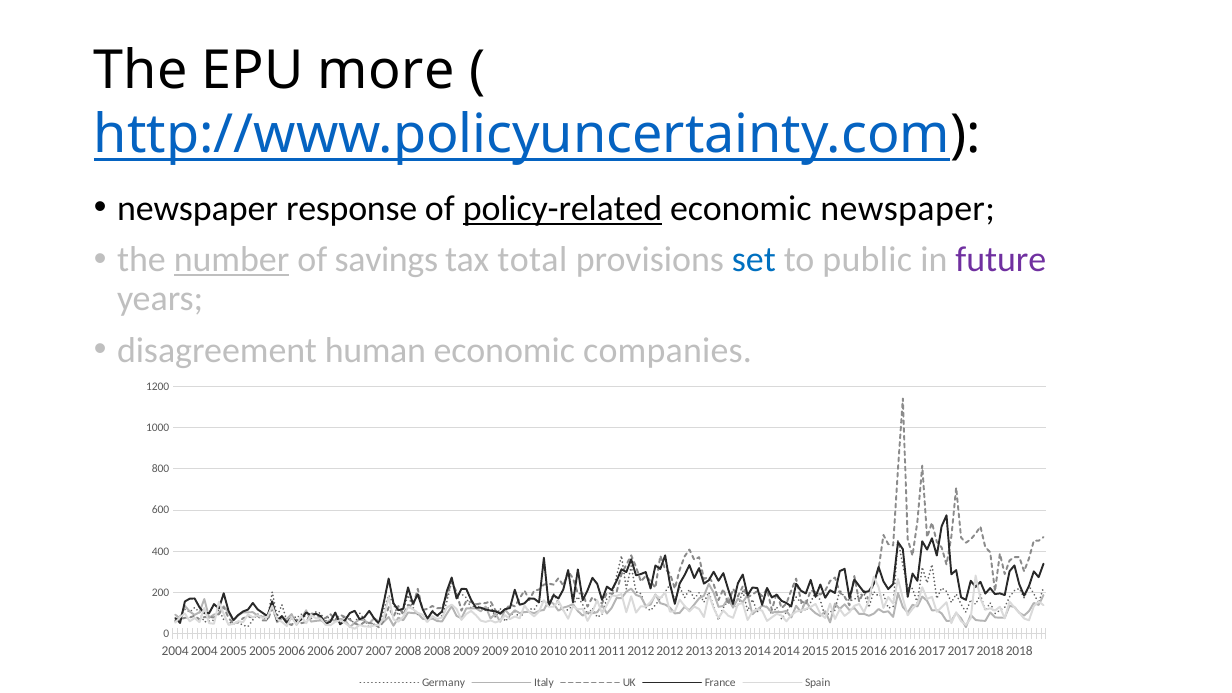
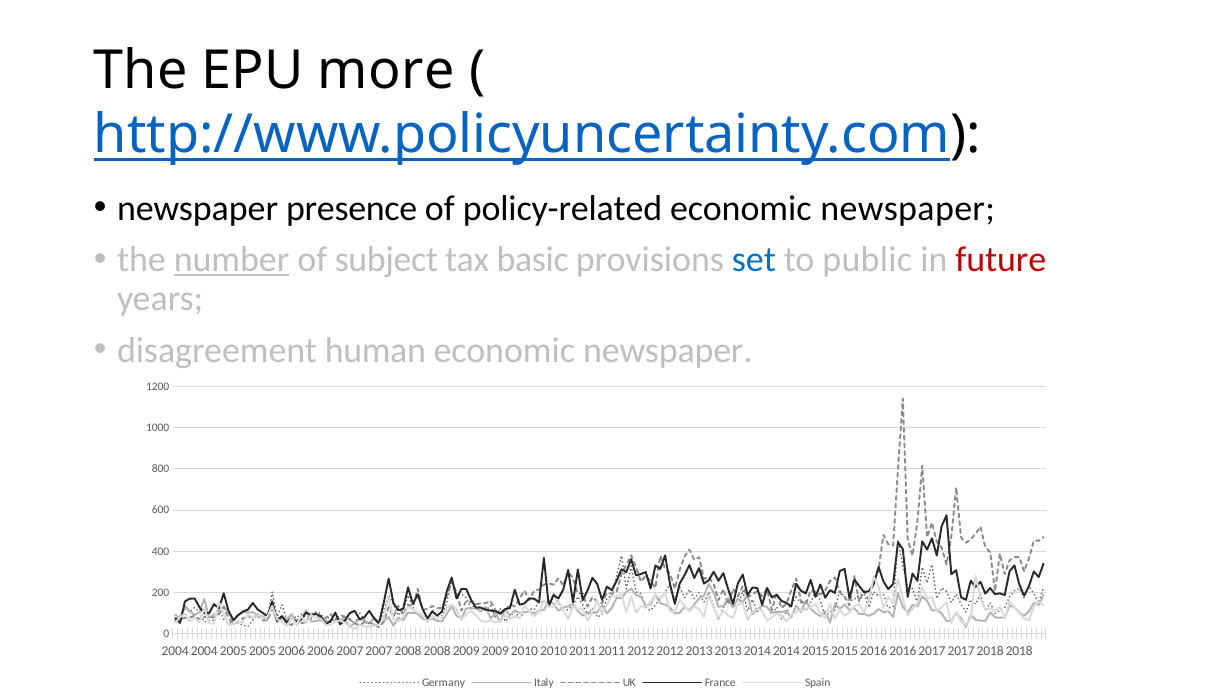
response: response -> presence
policy-related underline: present -> none
savings: savings -> subject
total: total -> basic
future colour: purple -> red
companies at (668, 350): companies -> newspaper
